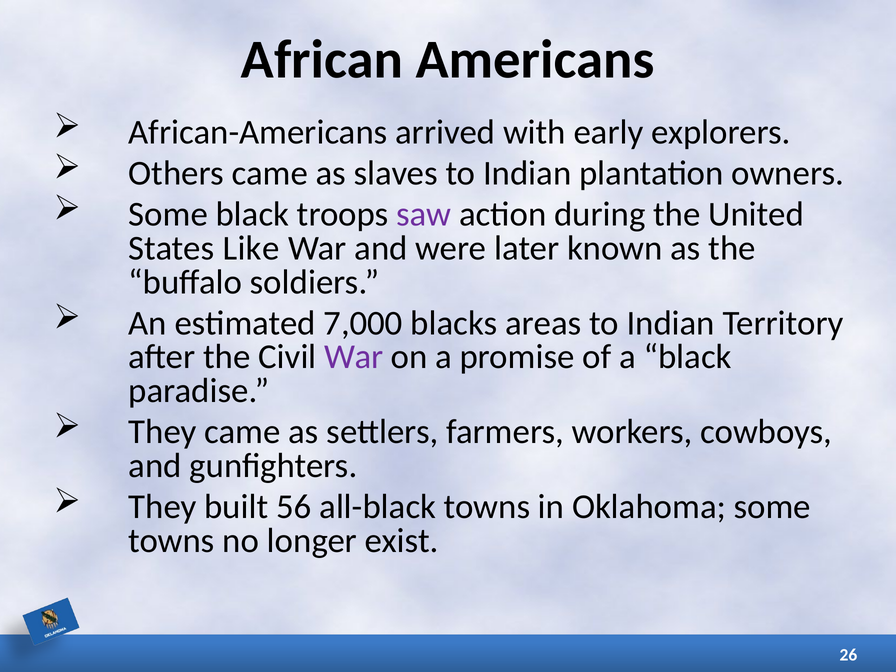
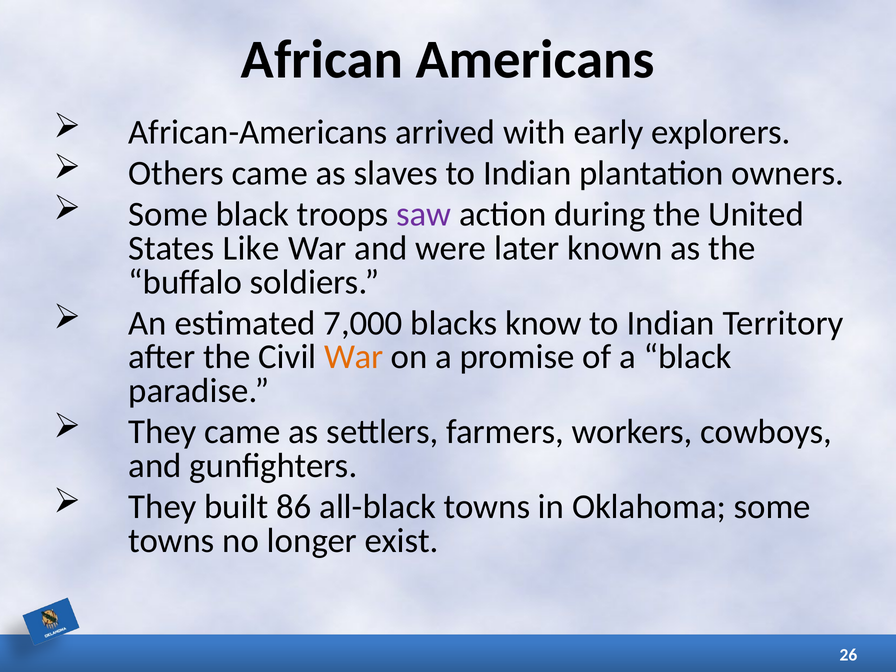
areas: areas -> know
War at (354, 357) colour: purple -> orange
56: 56 -> 86
